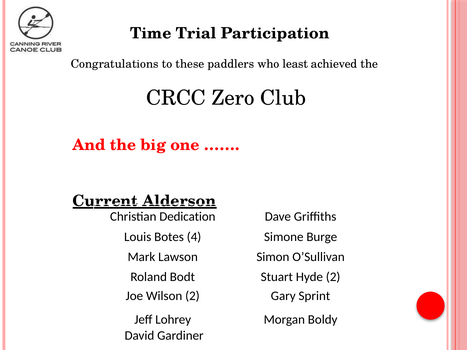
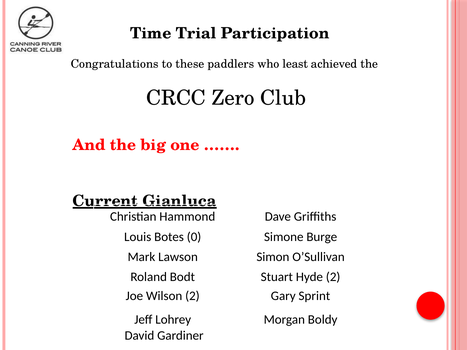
Alderson: Alderson -> Gianluca
Dedication: Dedication -> Hammond
4: 4 -> 0
